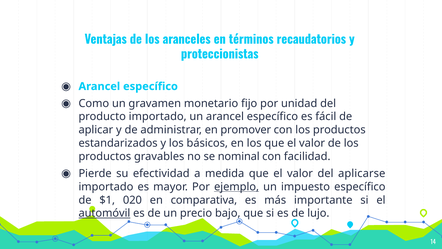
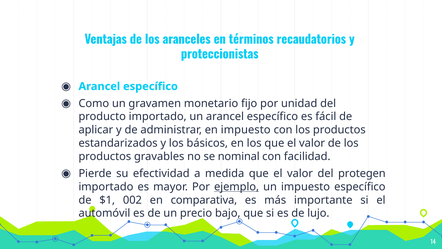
en promover: promover -> impuesto
aplicarse: aplicarse -> protegen
020: 020 -> 002
automóvil underline: present -> none
